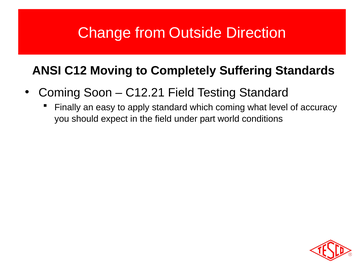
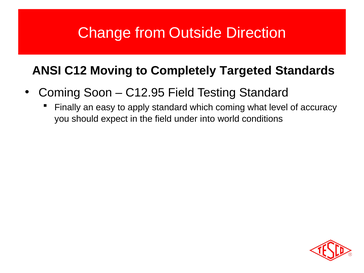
Suffering: Suffering -> Targeted
C12.21: C12.21 -> C12.95
part: part -> into
